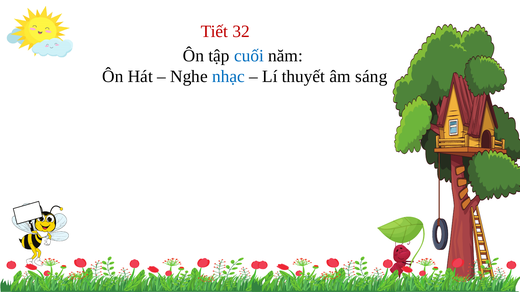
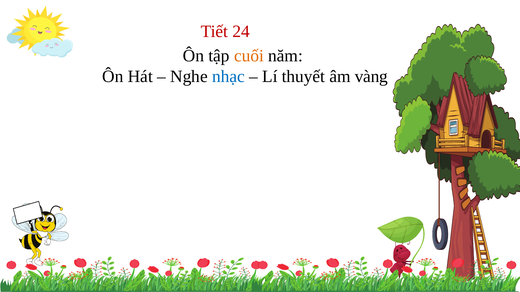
32: 32 -> 24
cuối colour: blue -> orange
sáng: sáng -> vàng
